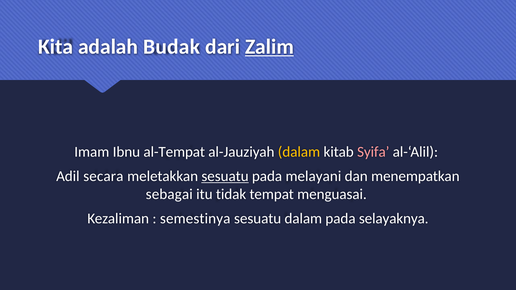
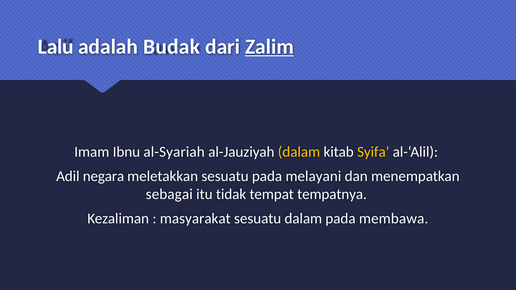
Kita: Kita -> Lalu
al-Tempat: al-Tempat -> al-Syariah
Syifa colour: pink -> yellow
secara: secara -> negara
sesuatu at (225, 176) underline: present -> none
menguasai: menguasai -> tempatnya
semestinya: semestinya -> masyarakat
selayaknya: selayaknya -> membawa
